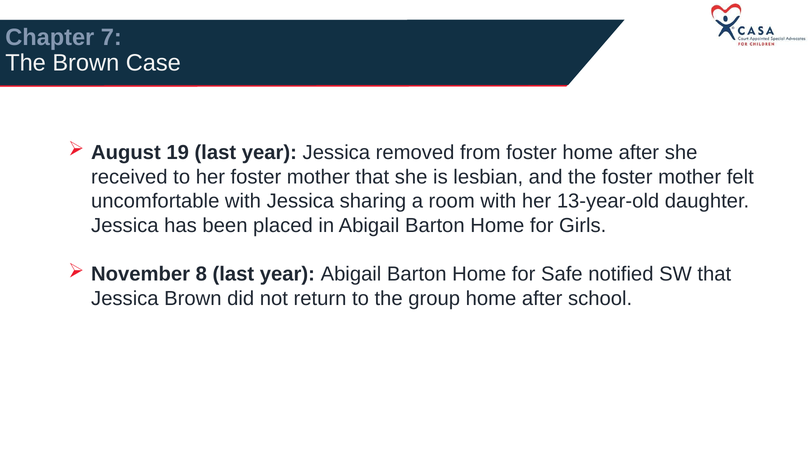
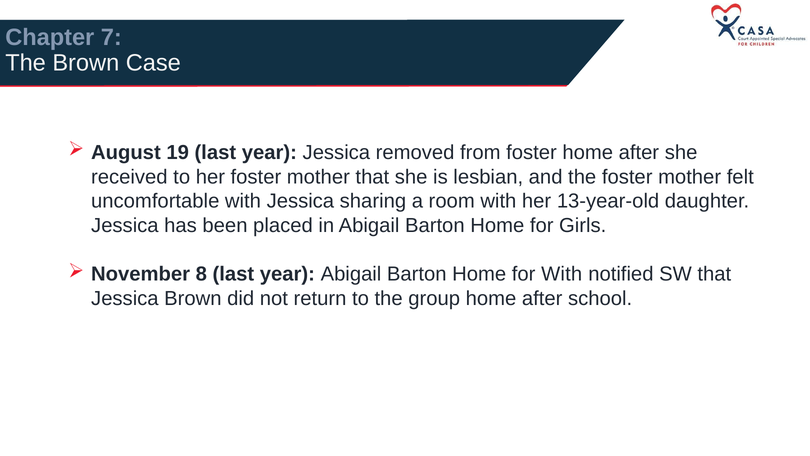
for Safe: Safe -> With
